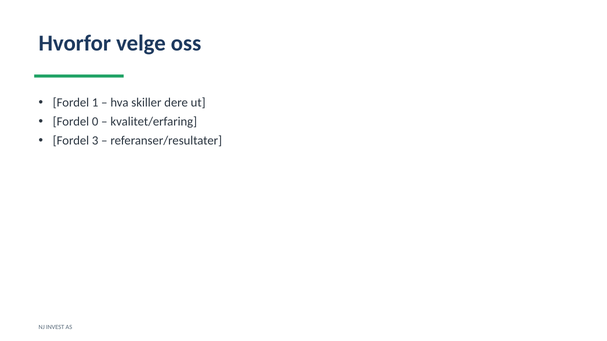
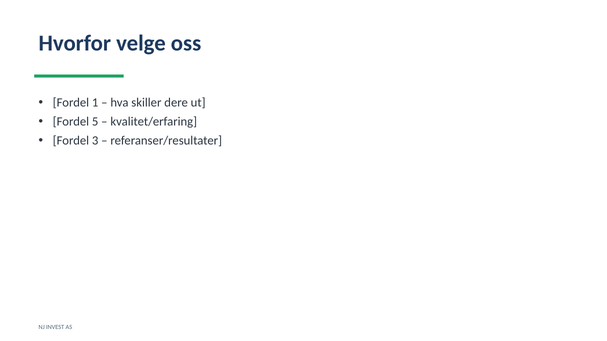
0: 0 -> 5
